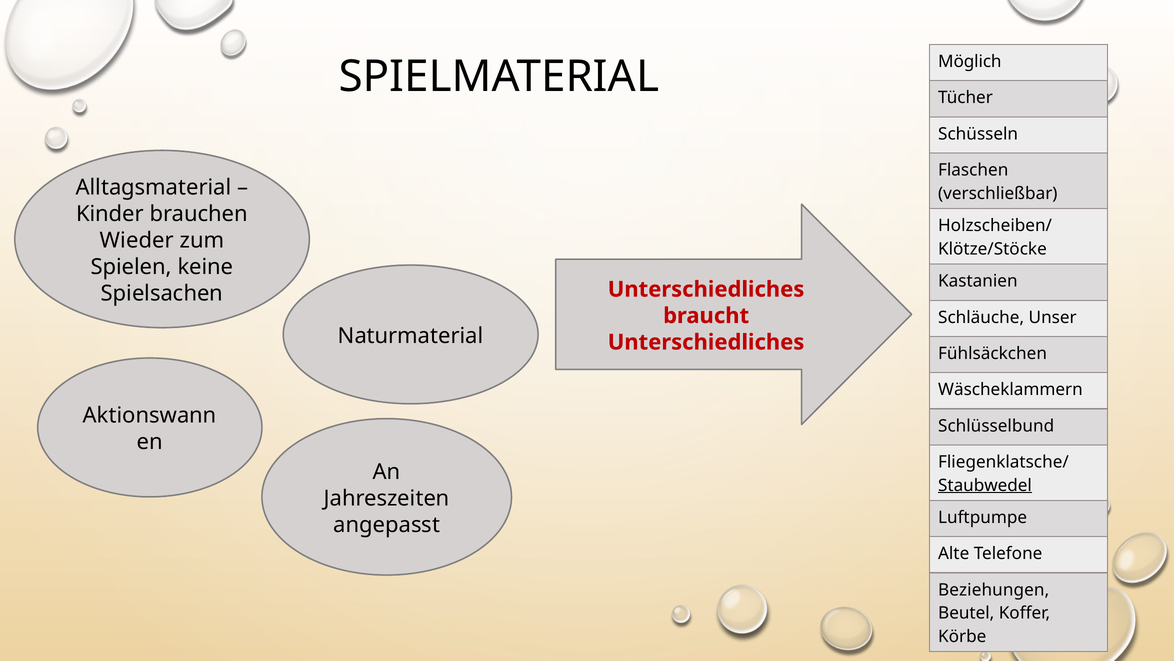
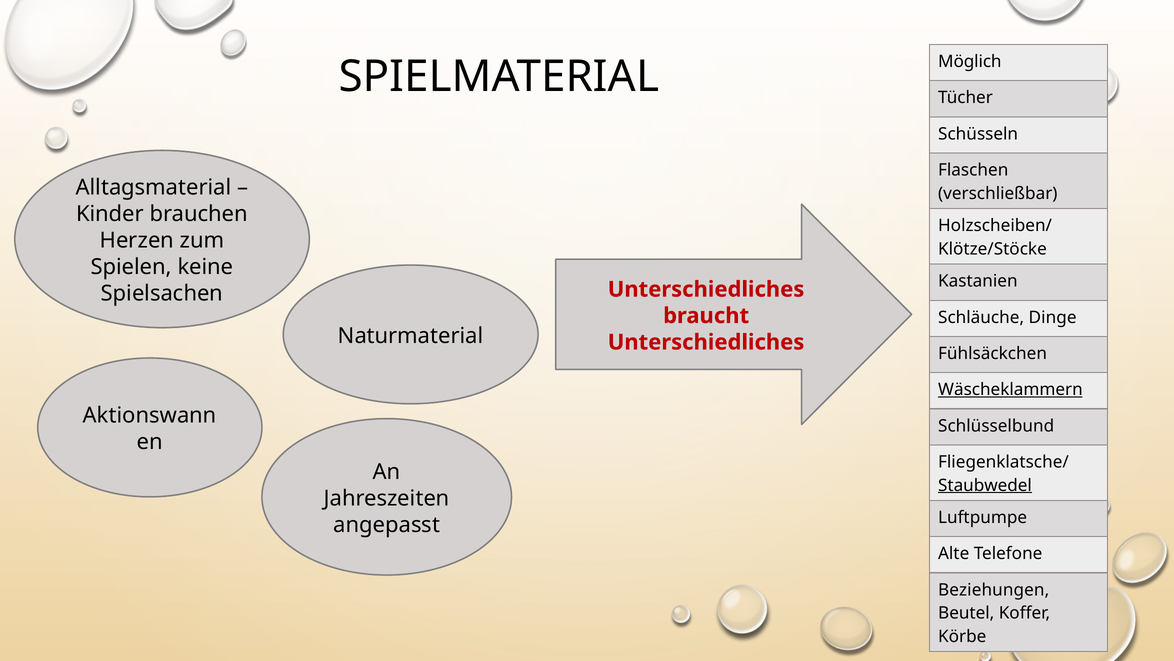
Wieder: Wieder -> Herzen
Unser: Unser -> Dinge
Wäscheklammern underline: none -> present
